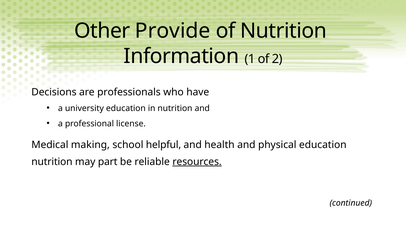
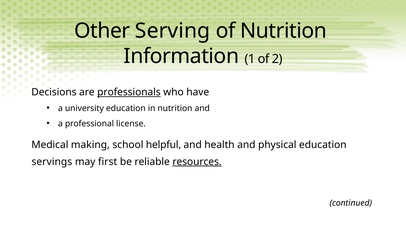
Provide: Provide -> Serving
professionals underline: none -> present
nutrition at (52, 162): nutrition -> servings
part: part -> first
